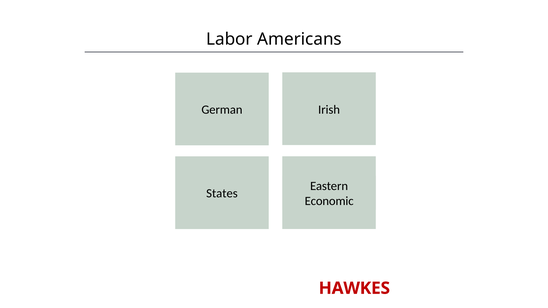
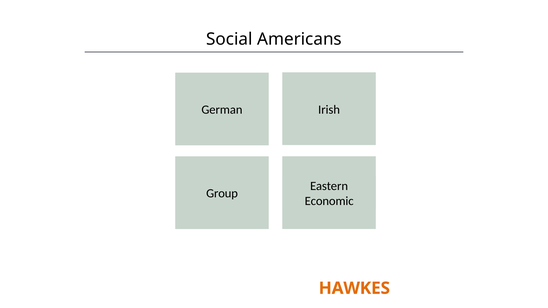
Labor: Labor -> Social
States: States -> Group
HAWKES colour: red -> orange
